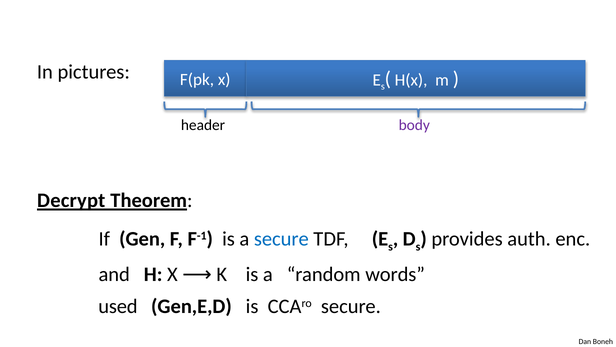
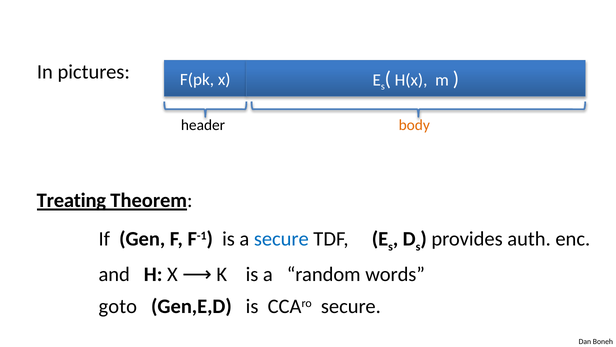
body colour: purple -> orange
Decrypt: Decrypt -> Treating
used: used -> goto
